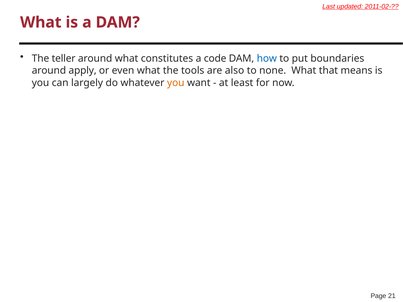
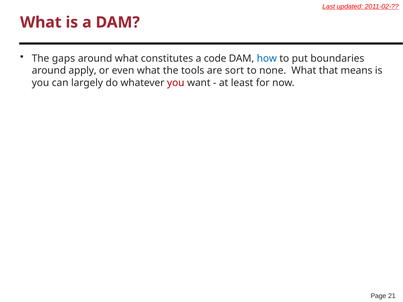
teller: teller -> gaps
also: also -> sort
you at (176, 83) colour: orange -> red
